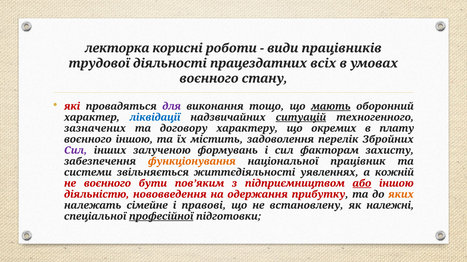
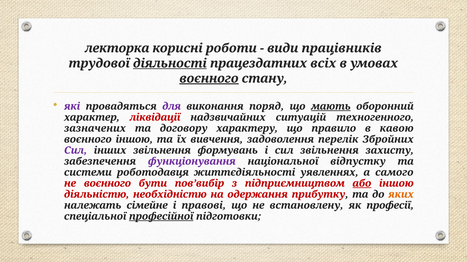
діяльності underline: none -> present
воєнного at (209, 79) underline: none -> present
які colour: red -> purple
тощо: тощо -> поряд
ліквідації colour: blue -> red
ситуацій underline: present -> none
окремих: окремих -> правило
плату: плату -> кавою
містить: містить -> вивчення
інших залученою: залученою -> звільнення
сил факторам: факторам -> звільнення
функціонування colour: orange -> purple
працівник: працівник -> відпустку
звільняється: звільняється -> роботодавця
кожній: кожній -> самого
пов’яким: пов’яким -> пов’вибір
нововведення: нововведення -> необхідністю
належні: належні -> професії
